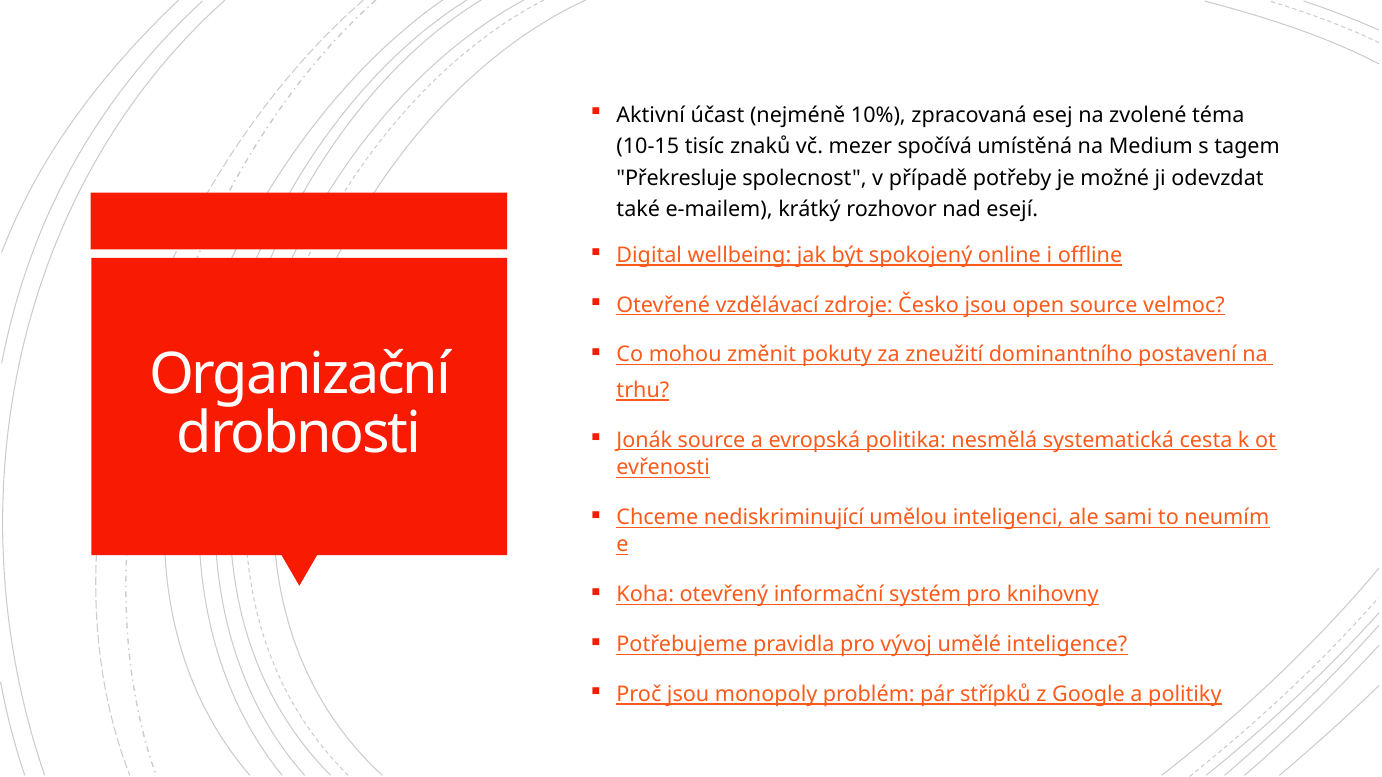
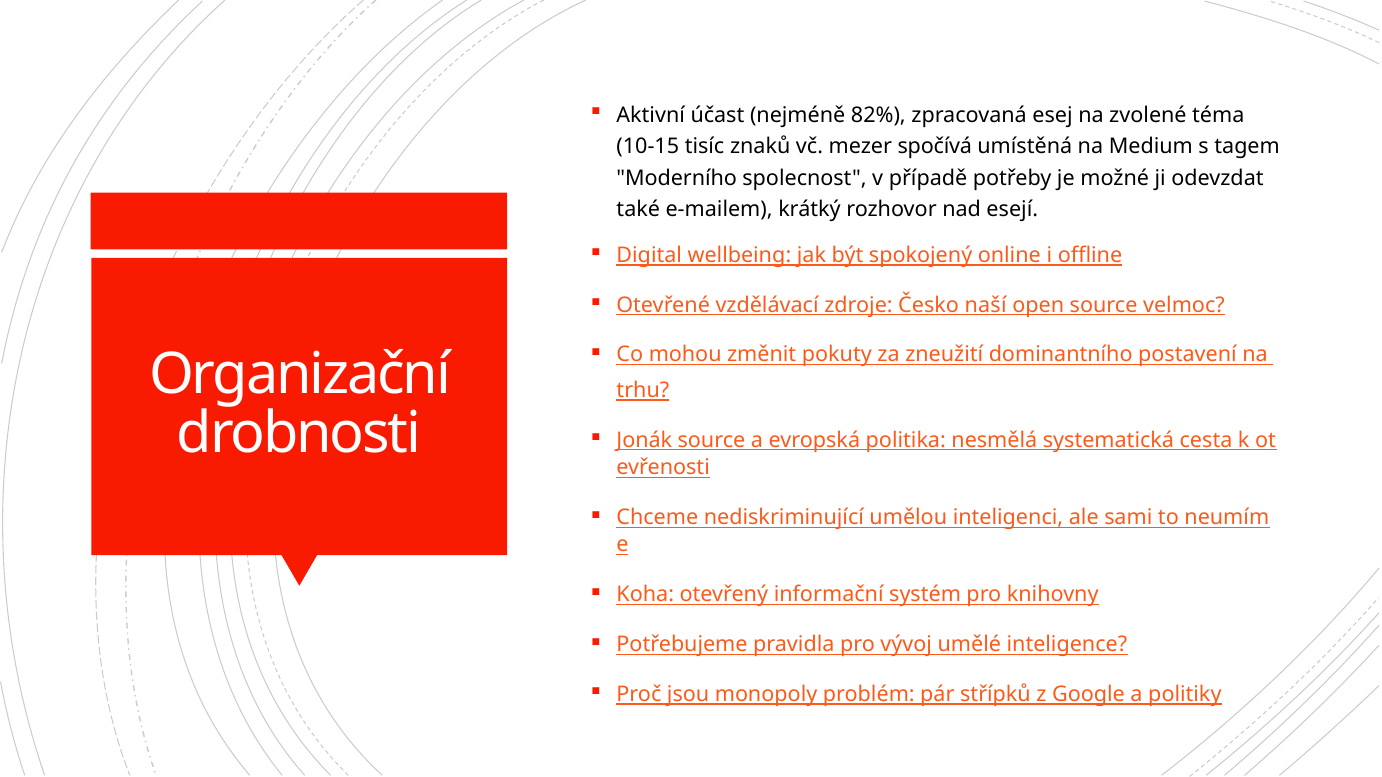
10%: 10% -> 82%
Překresluje: Překresluje -> Moderního
Česko jsou: jsou -> naší
